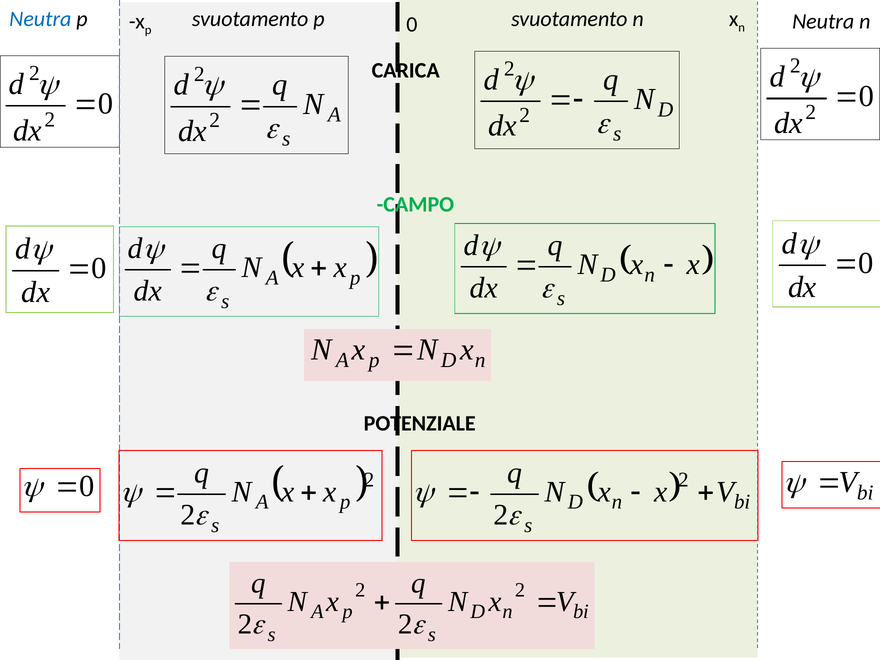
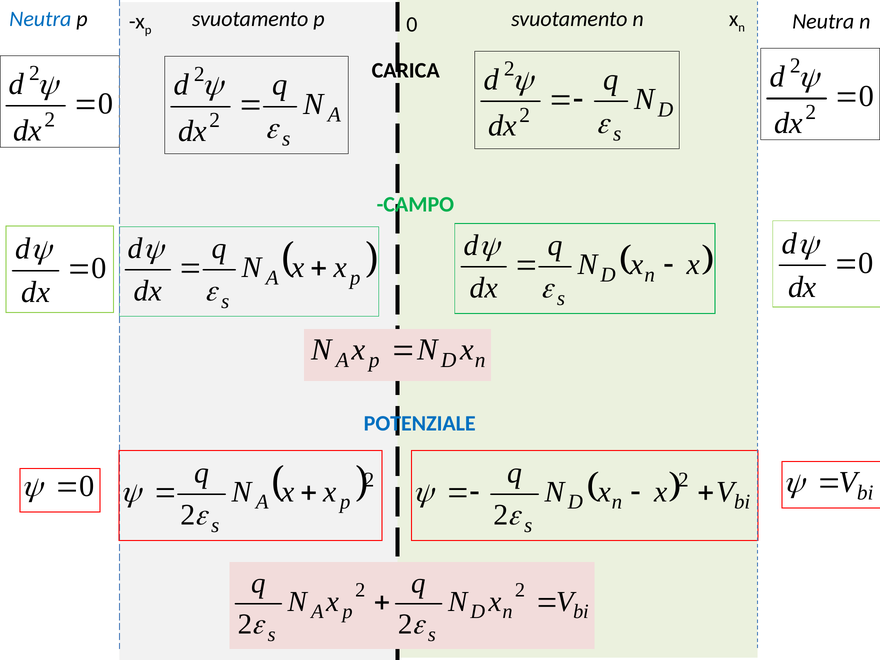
POTENZIALE colour: black -> blue
